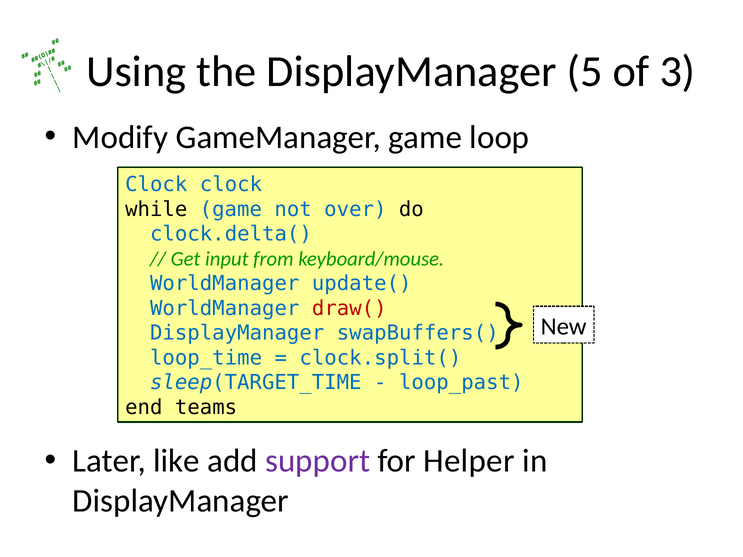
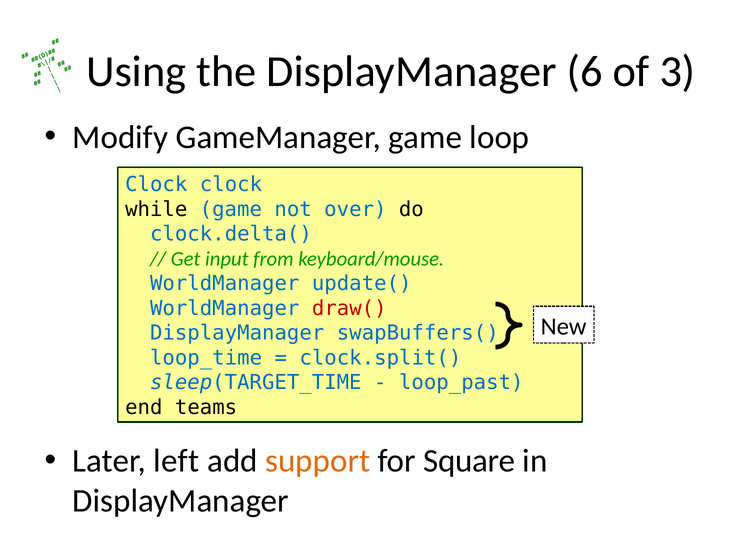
5: 5 -> 6
like: like -> left
support colour: purple -> orange
Helper: Helper -> Square
